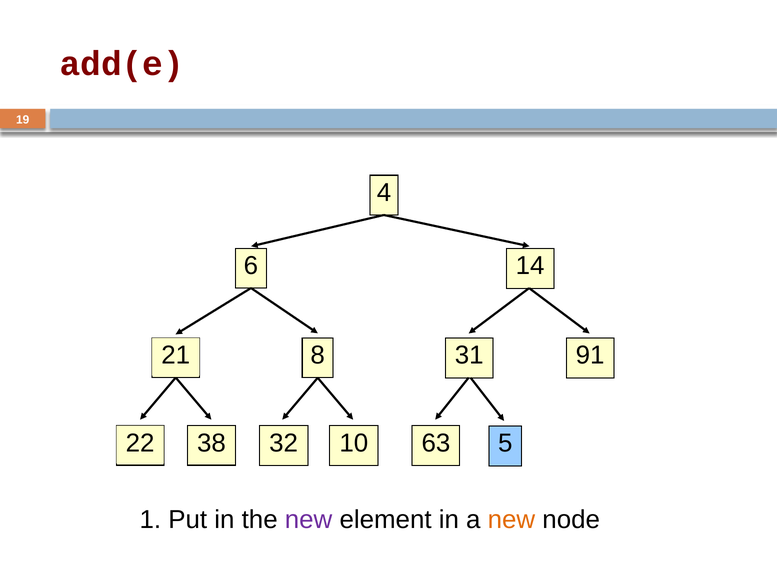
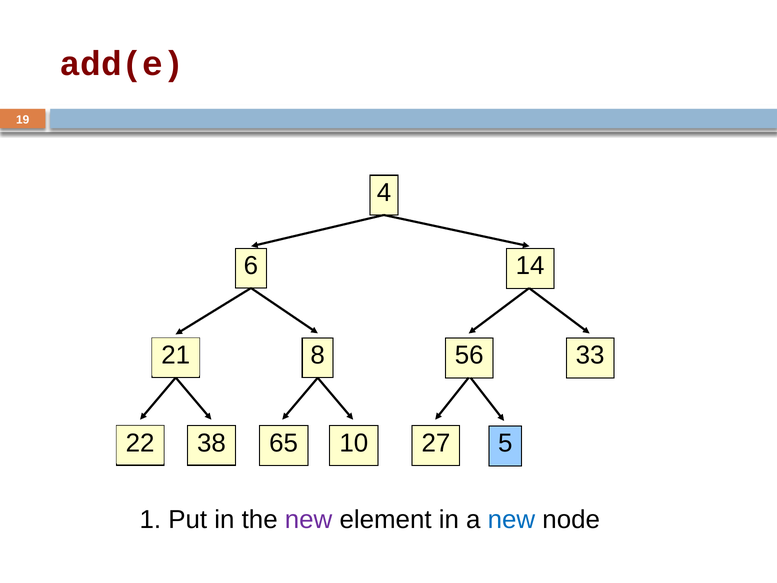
91: 91 -> 33
31: 31 -> 56
32: 32 -> 65
63: 63 -> 27
new at (511, 520) colour: orange -> blue
